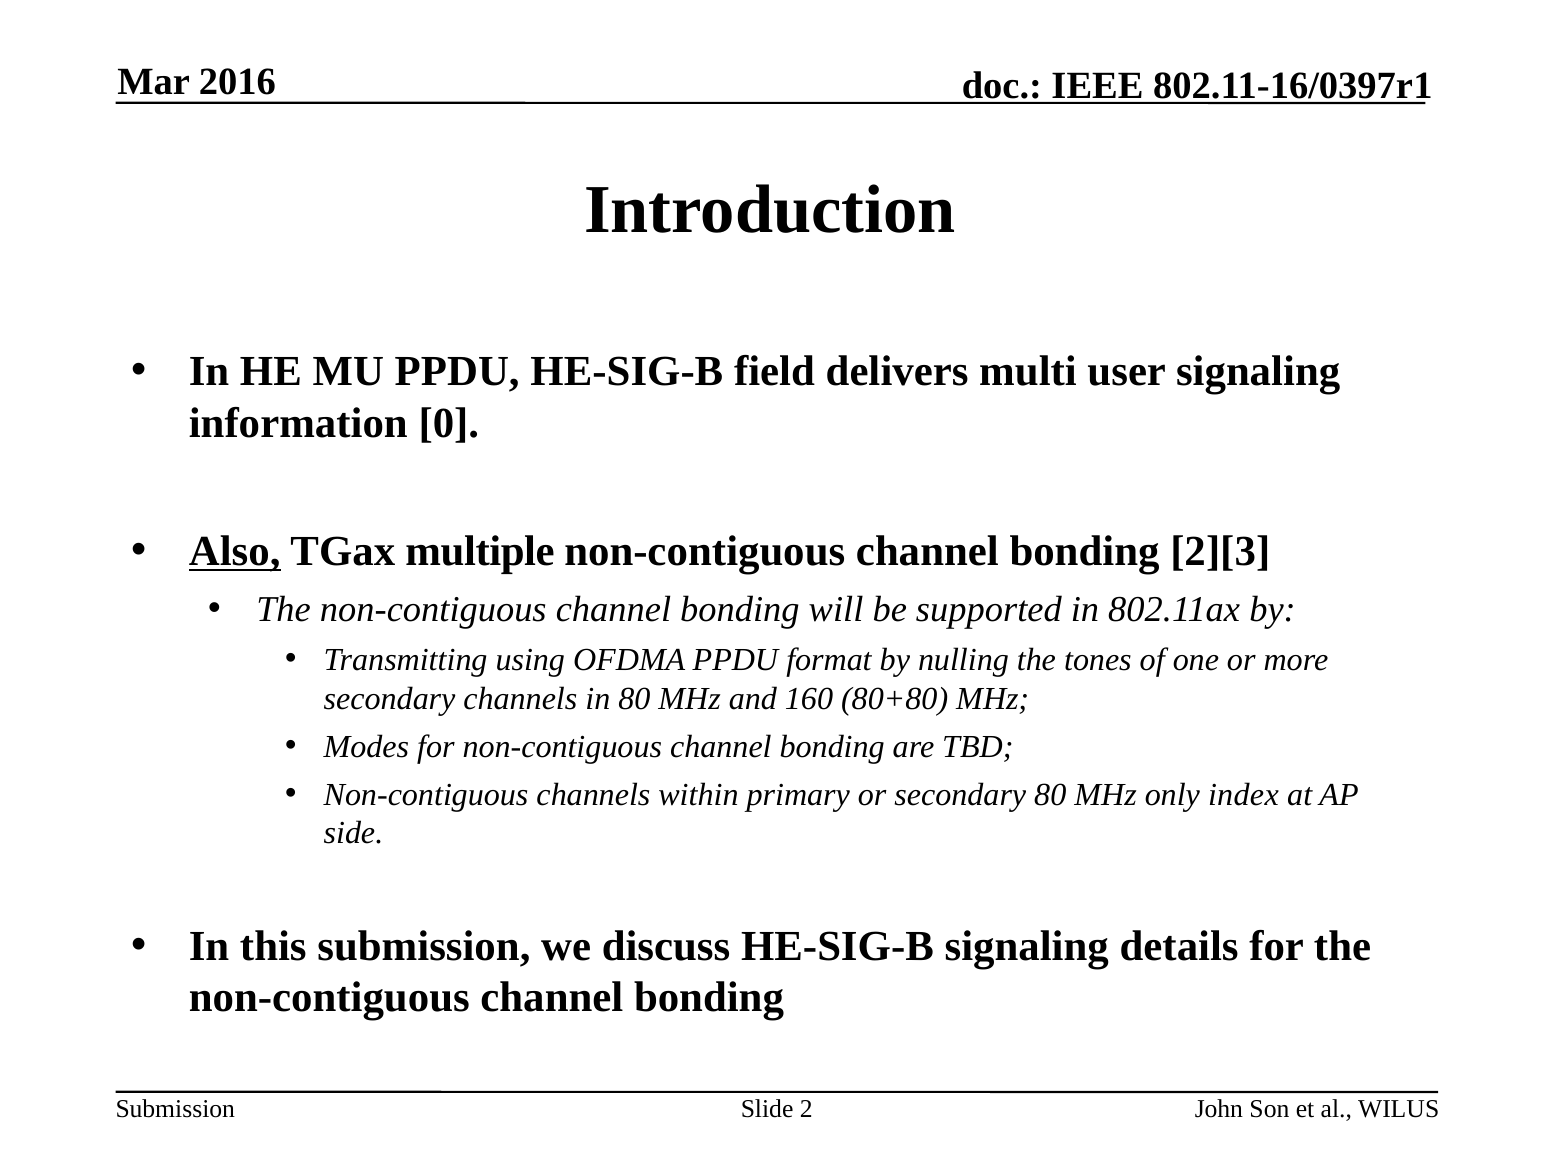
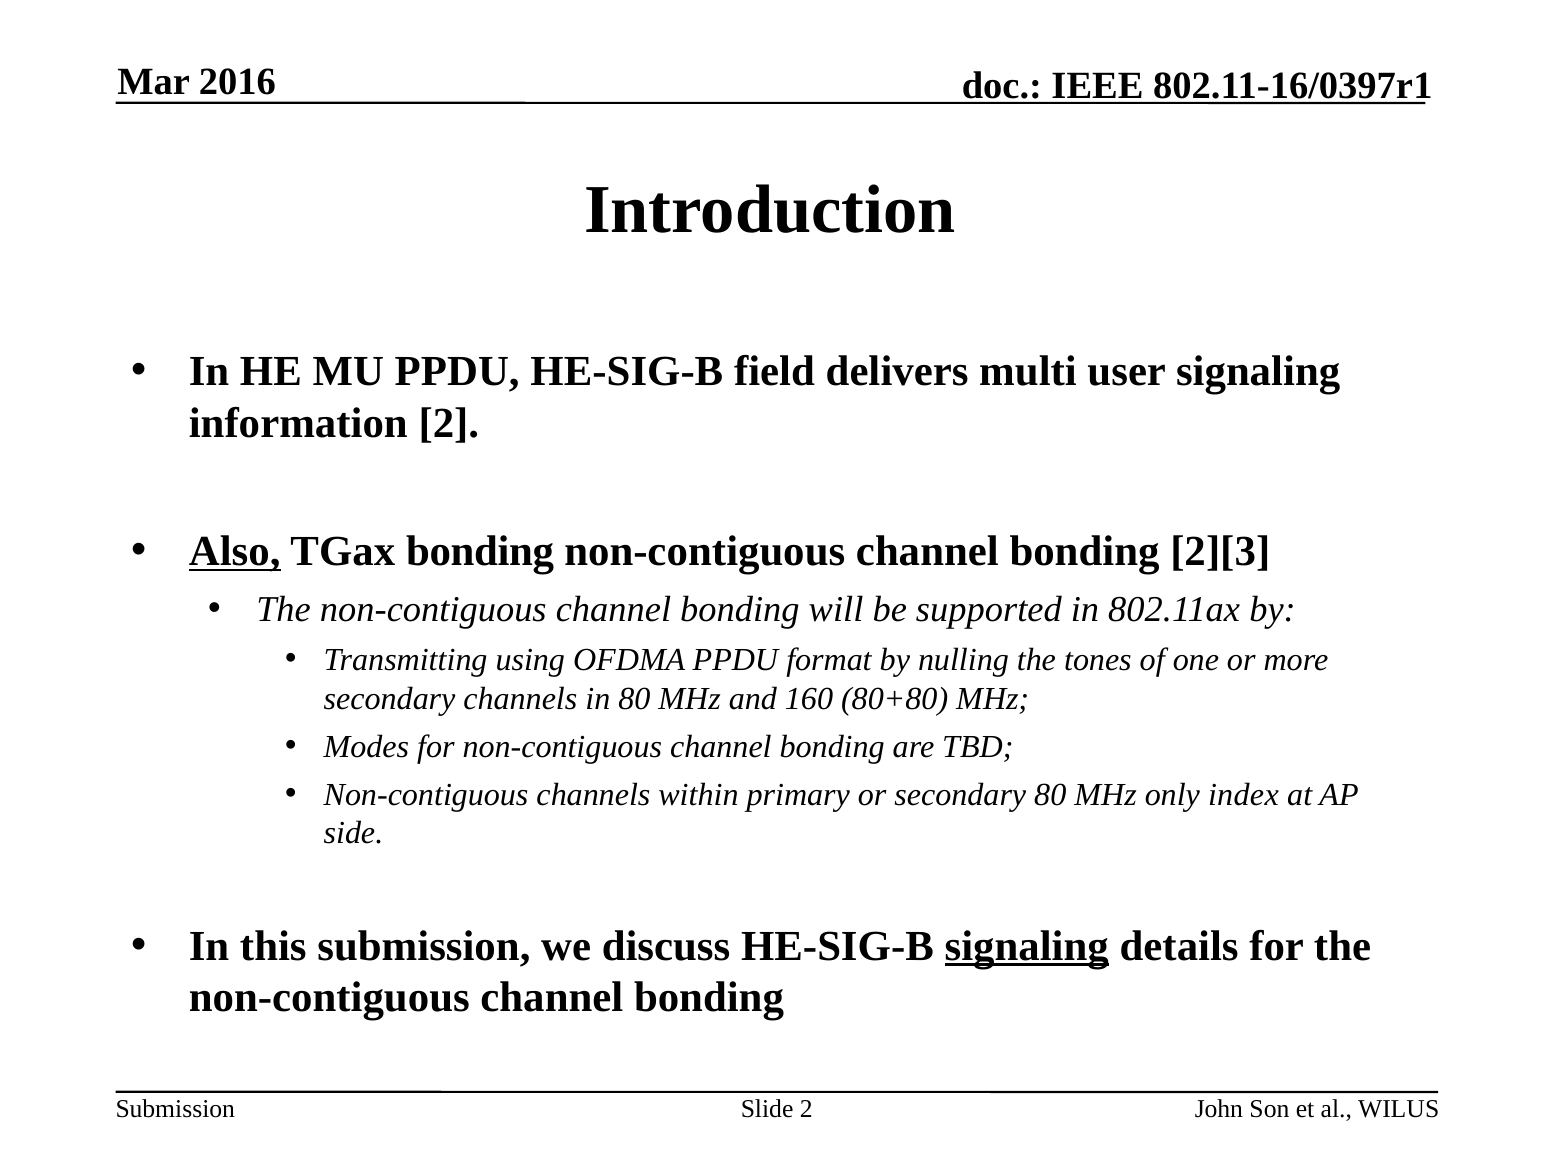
information 0: 0 -> 2
TGax multiple: multiple -> bonding
signaling at (1027, 946) underline: none -> present
